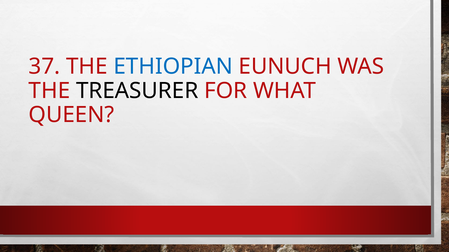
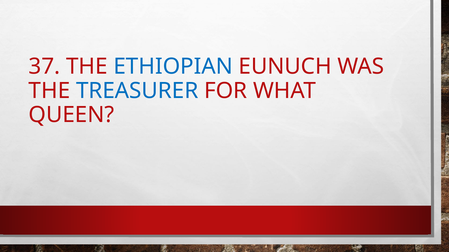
TREASURER colour: black -> blue
